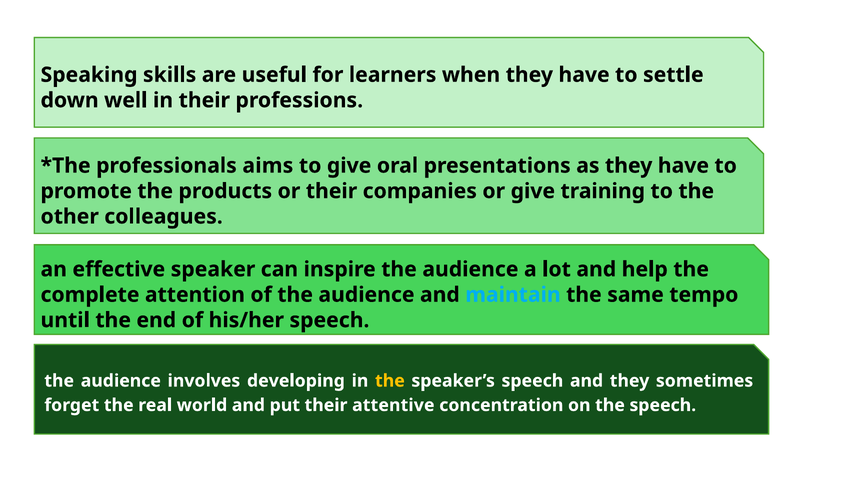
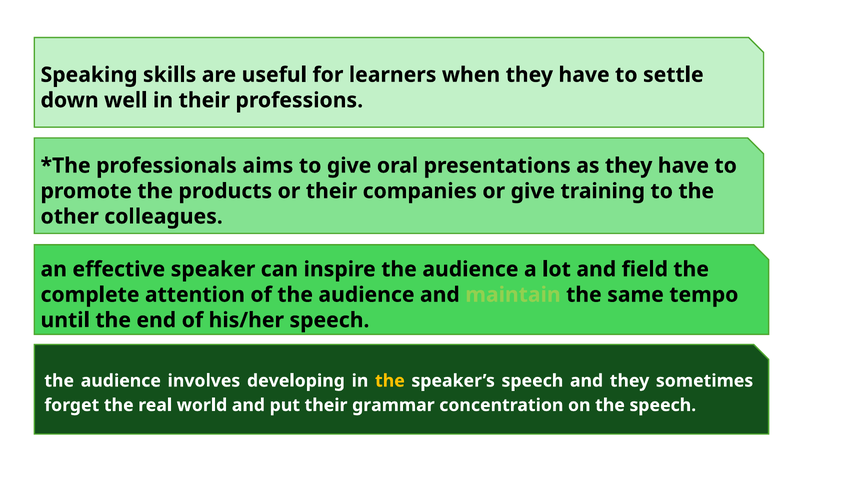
help: help -> field
maintain colour: light blue -> light green
attentive: attentive -> grammar
